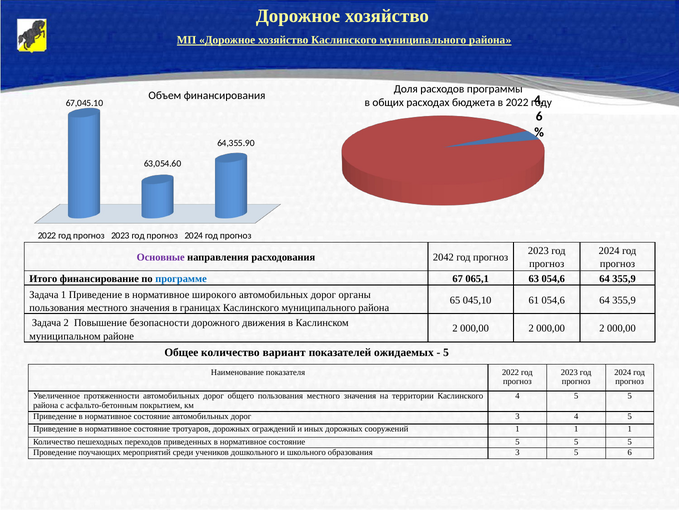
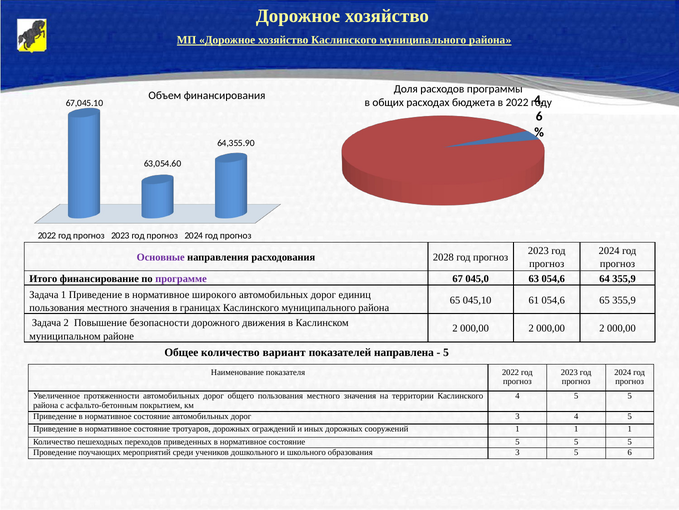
2042: 2042 -> 2028
программе colour: blue -> purple
065,1: 065,1 -> 045,0
органы: органы -> единиц
61 054,6 64: 64 -> 65
ожидаемых: ожидаемых -> направлена
